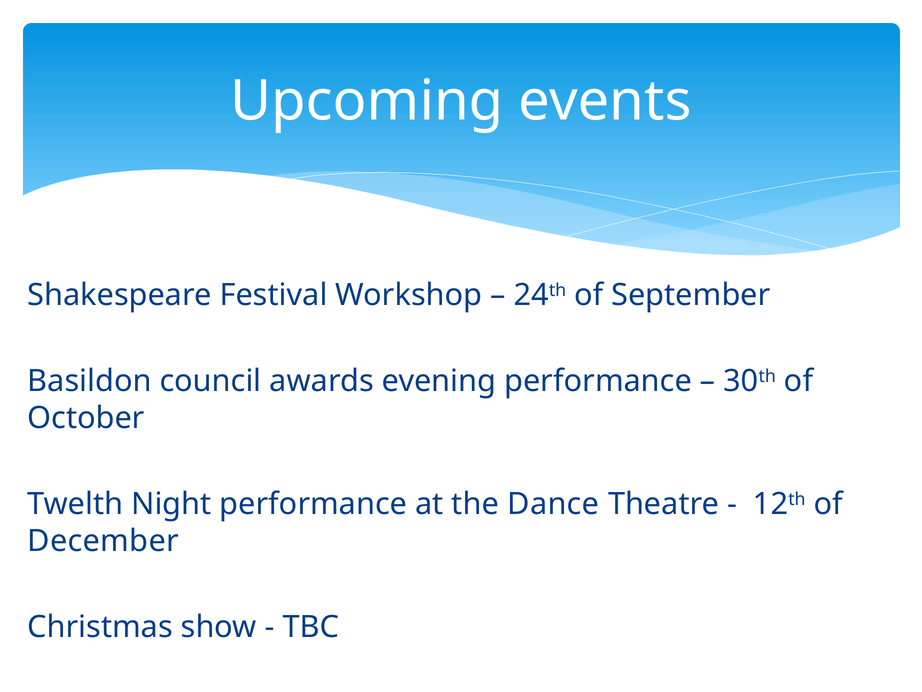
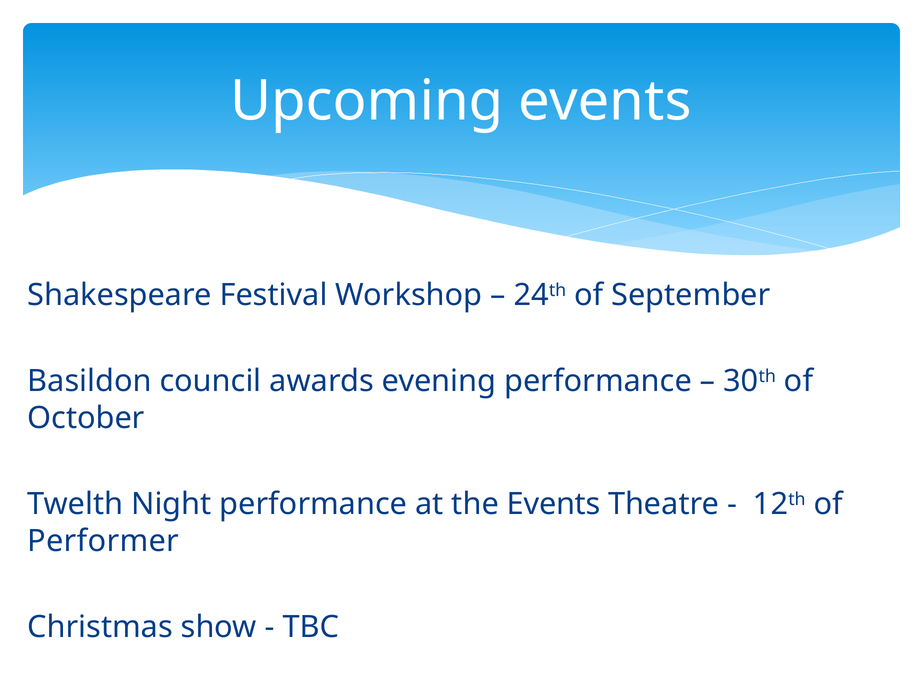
the Dance: Dance -> Events
December: December -> Performer
